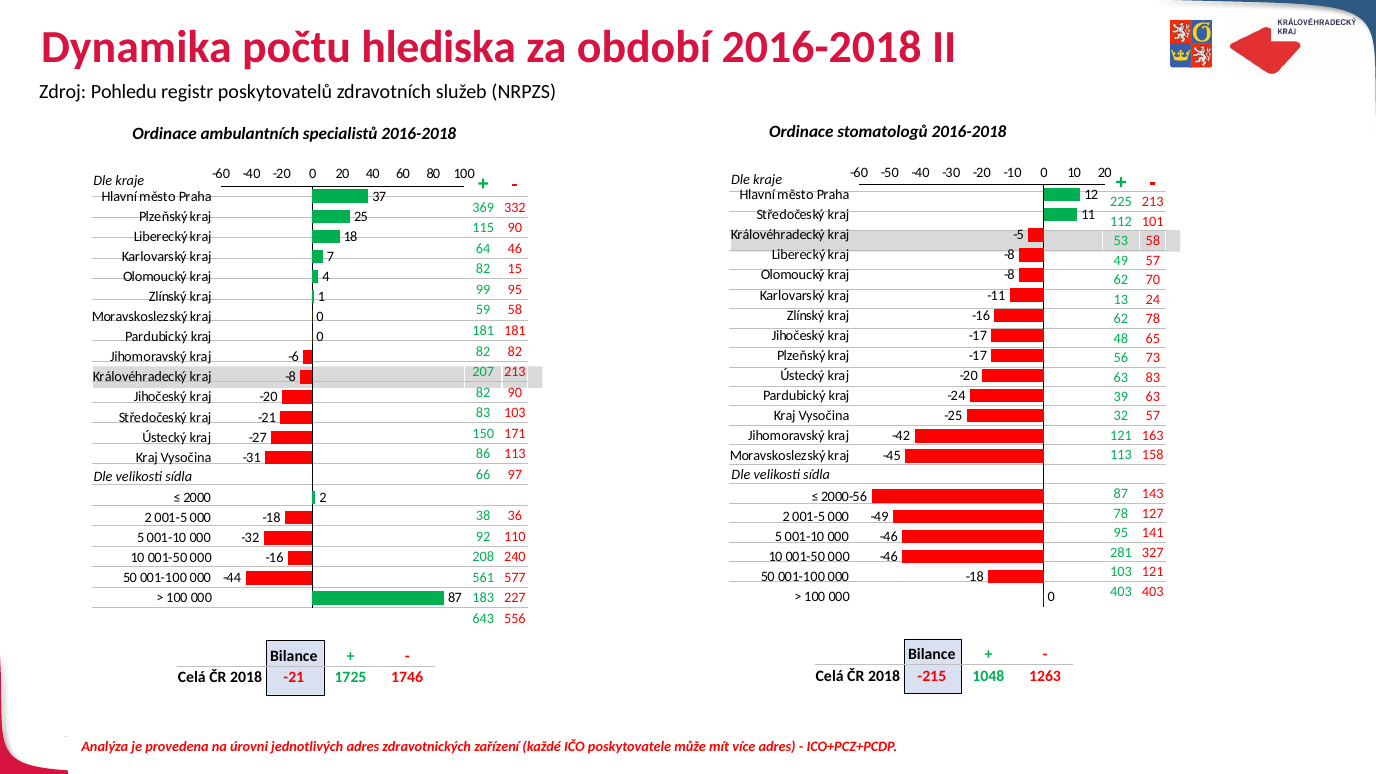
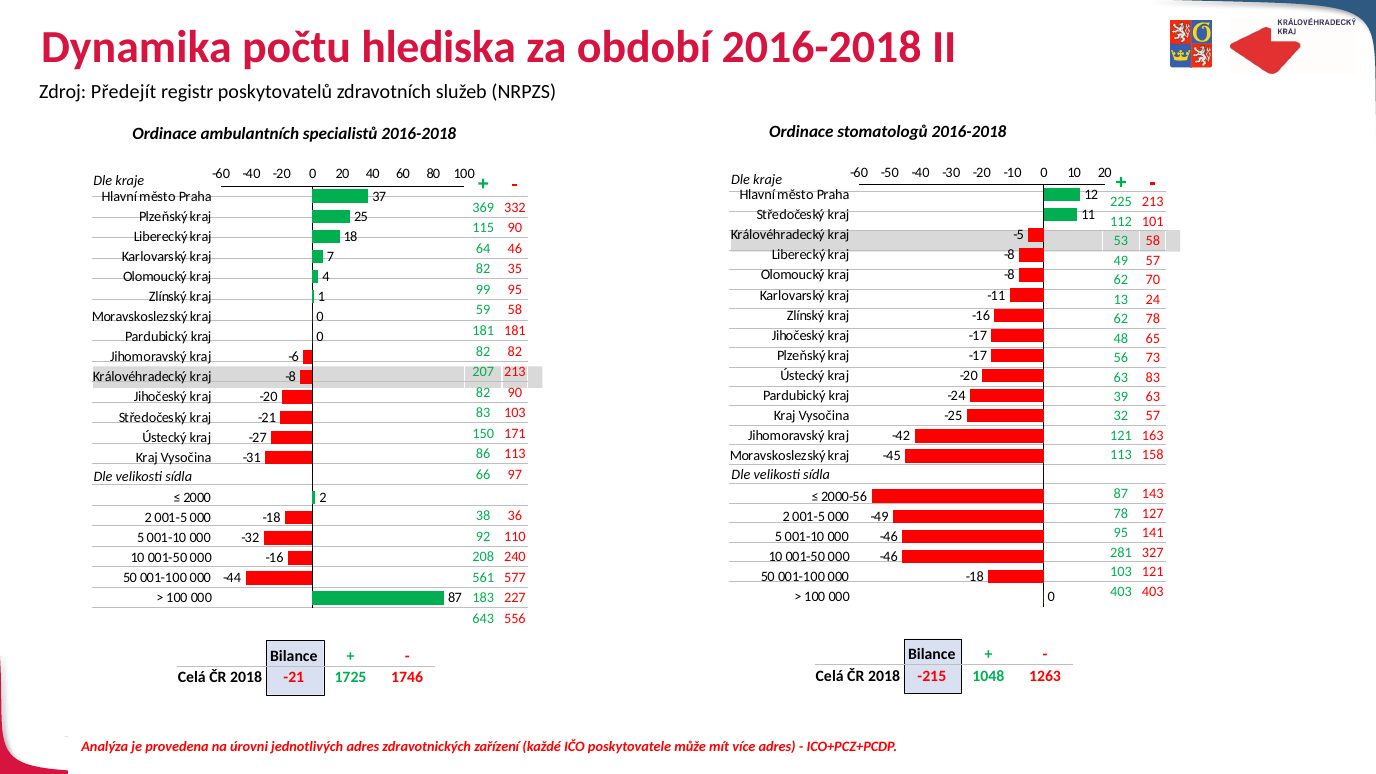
Pohledu: Pohledu -> Předejít
15: 15 -> 35
